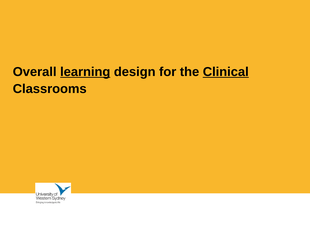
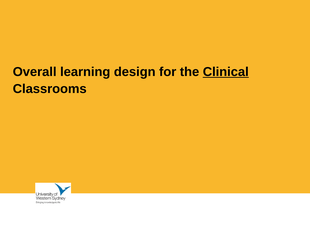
learning underline: present -> none
